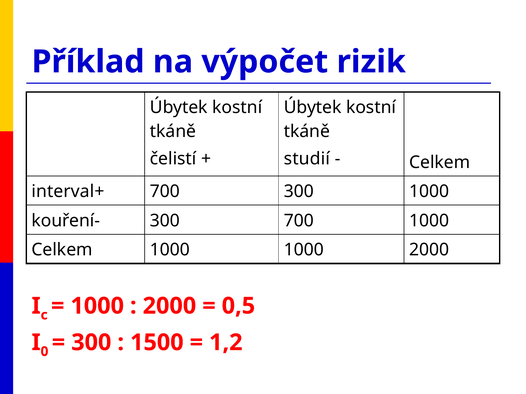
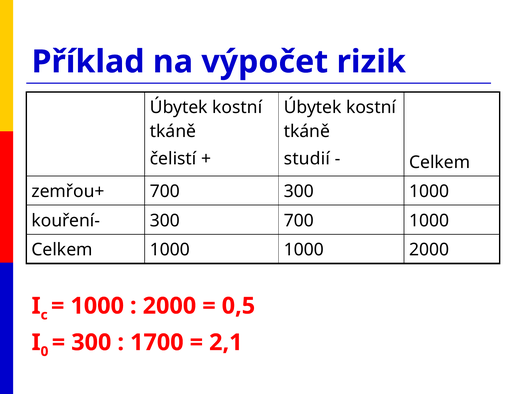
interval+: interval+ -> zemřou+
1500: 1500 -> 1700
1,2: 1,2 -> 2,1
